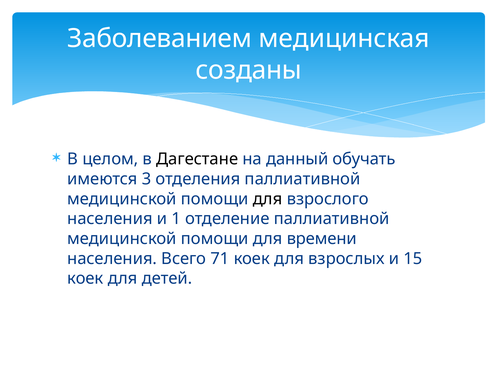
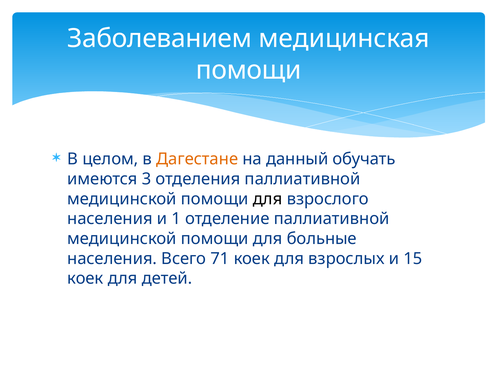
созданы at (249, 70): созданы -> помощи
Дагестане colour: black -> orange
времени: времени -> больные
